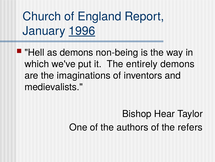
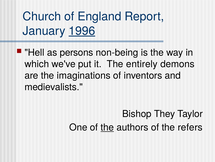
as demons: demons -> persons
Hear: Hear -> They
the at (107, 127) underline: none -> present
